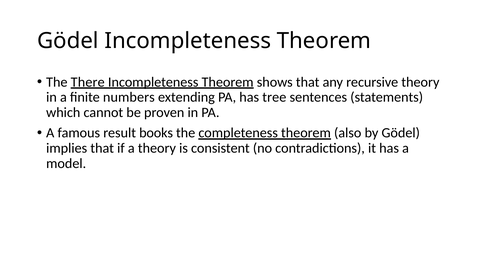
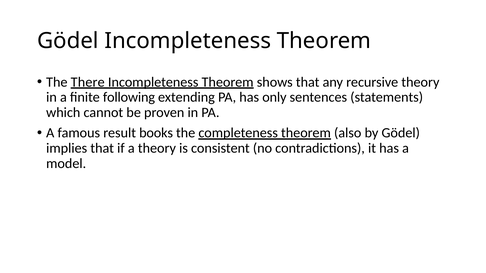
numbers: numbers -> following
tree: tree -> only
